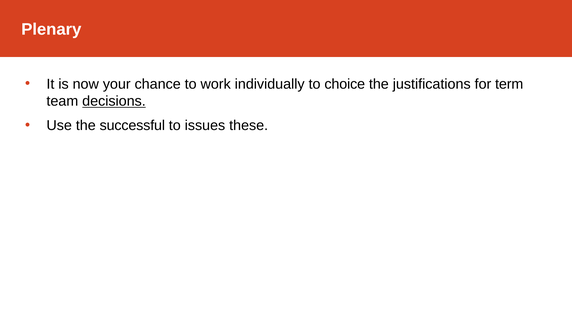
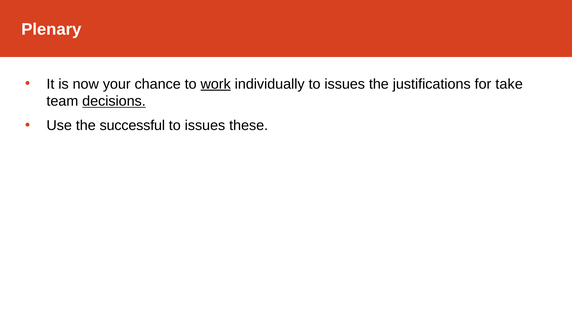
work underline: none -> present
individually to choice: choice -> issues
term: term -> take
